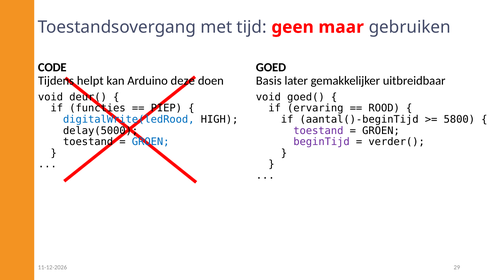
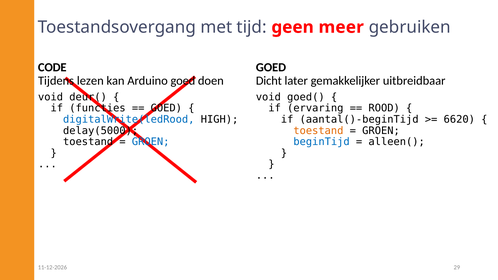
maar: maar -> meer
helpt: helpt -> lezen
Arduino deze: deze -> goed
Basis: Basis -> Dicht
PIEP at (166, 108): PIEP -> GOED
5800: 5800 -> 6620
toestand at (318, 131) colour: purple -> orange
beginTijd colour: purple -> blue
verder(: verder( -> alleen(
